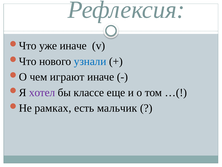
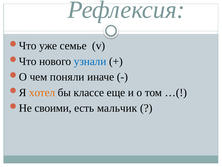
уже иначе: иначе -> семье
играют: играют -> поняли
хотел colour: purple -> orange
рамках: рамках -> своими
